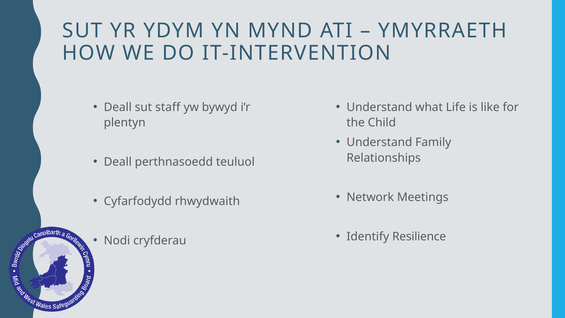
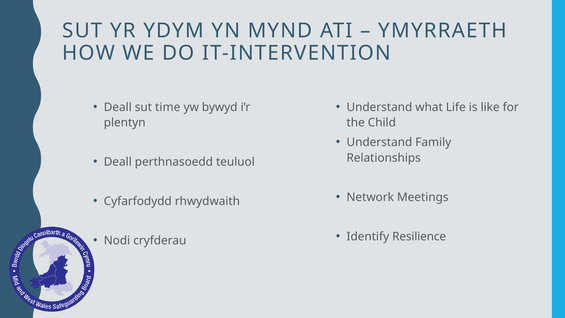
staff: staff -> time
